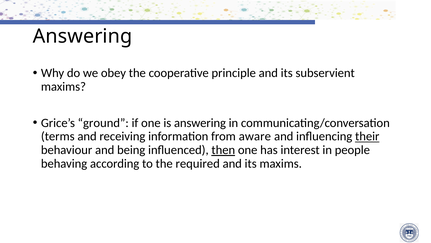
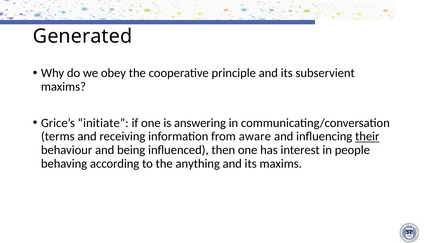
Answering at (83, 36): Answering -> Generated
ground: ground -> initiate
then underline: present -> none
required: required -> anything
